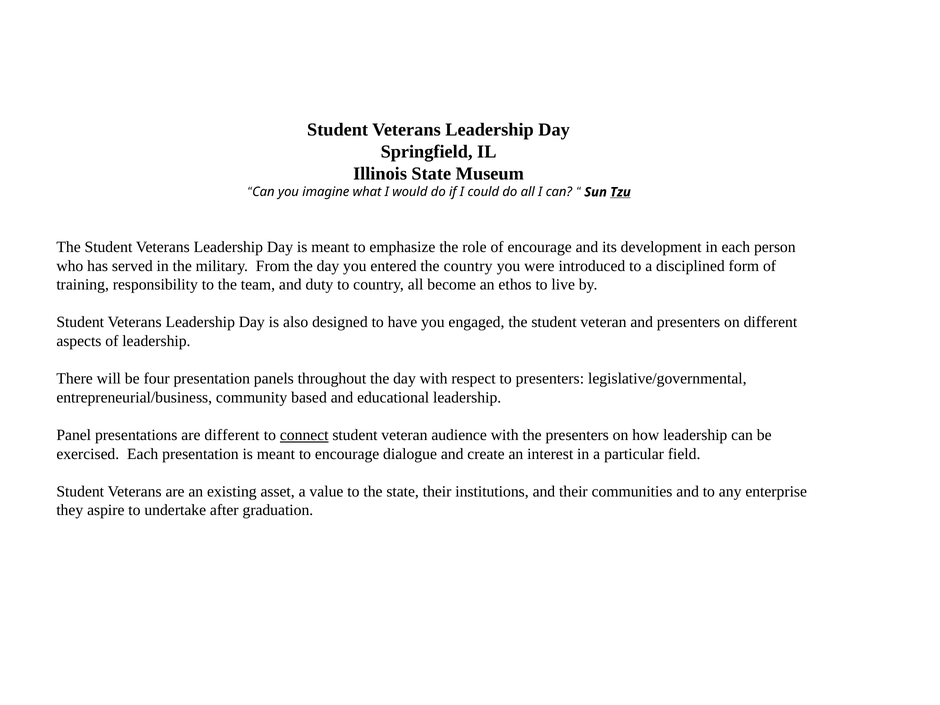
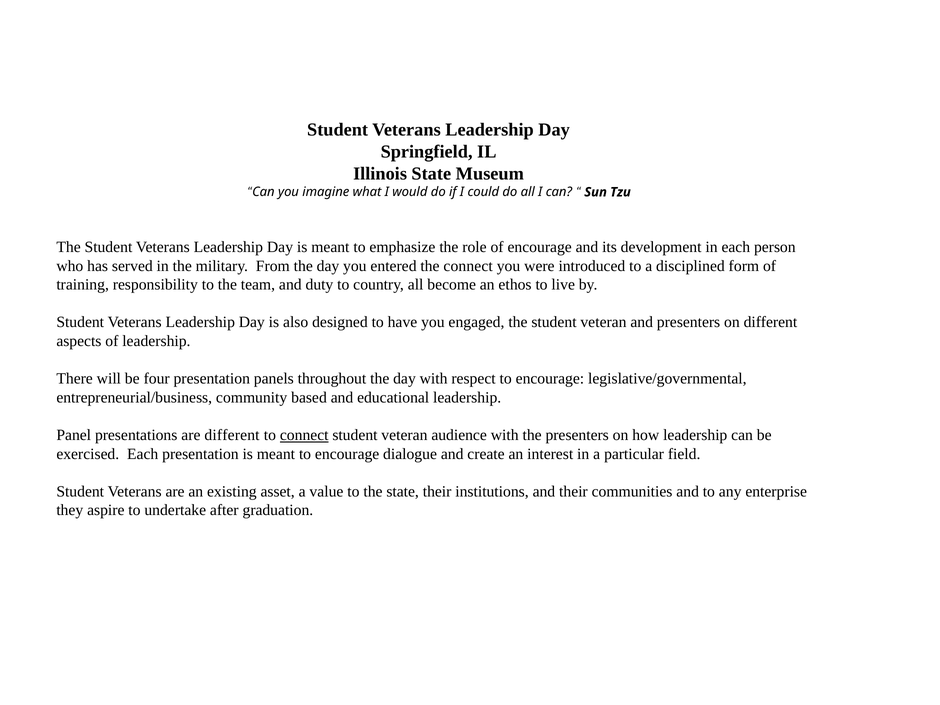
Tzu underline: present -> none
the country: country -> connect
respect to presenters: presenters -> encourage
